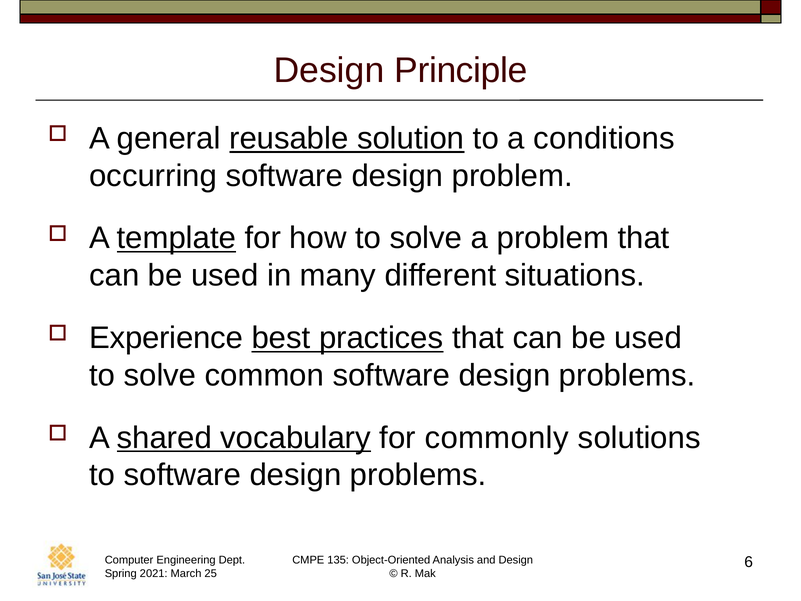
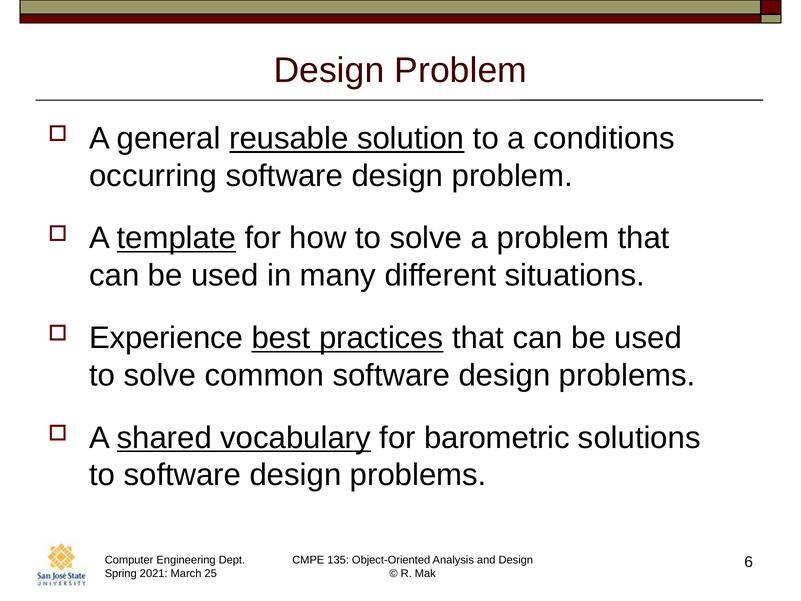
Principle at (461, 71): Principle -> Problem
commonly: commonly -> barometric
